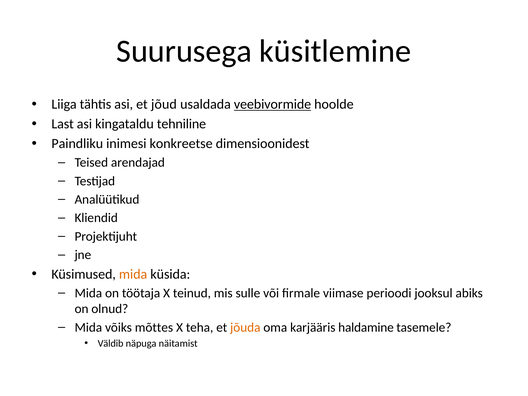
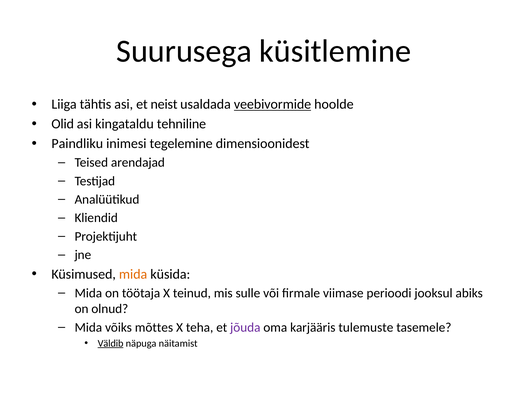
jõud: jõud -> neist
Last: Last -> Olid
konkreetse: konkreetse -> tegelemine
jõuda colour: orange -> purple
haldamine: haldamine -> tulemuste
Väldib underline: none -> present
